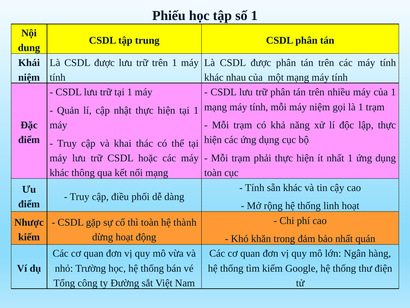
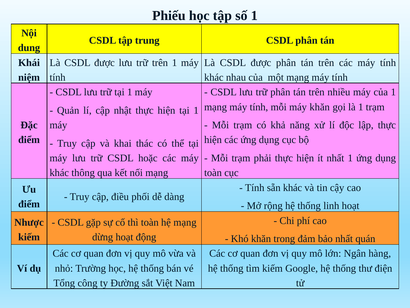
máy niệm: niệm -> khăn
hệ thành: thành -> mạng
